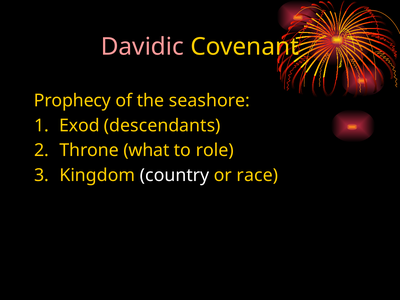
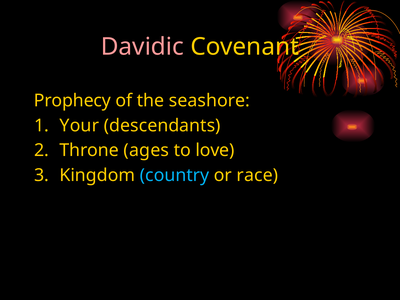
Exod: Exod -> Your
what: what -> ages
role: role -> love
country colour: white -> light blue
